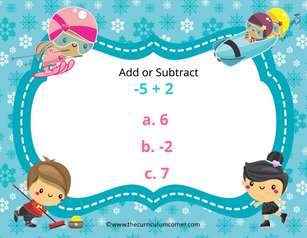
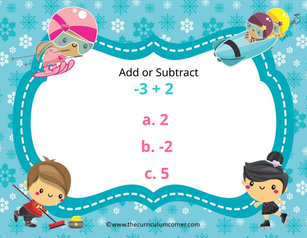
-5: -5 -> -3
a 6: 6 -> 2
7: 7 -> 5
